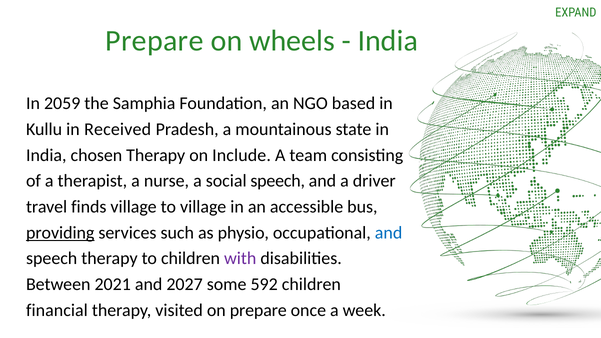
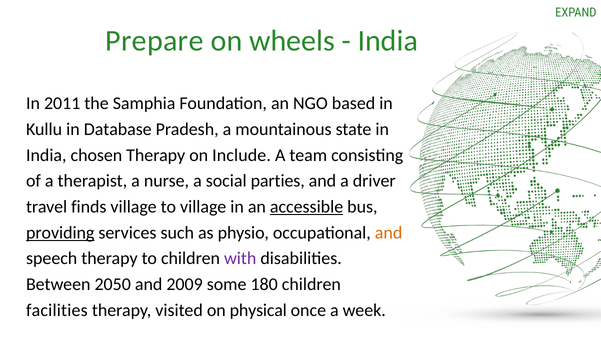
2059: 2059 -> 2011
Received: Received -> Database
social speech: speech -> parties
accessible underline: none -> present
and at (389, 233) colour: blue -> orange
2021: 2021 -> 2050
2027: 2027 -> 2009
592: 592 -> 180
financial: financial -> facilities
on prepare: prepare -> physical
